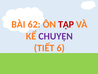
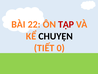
62: 62 -> 22
CHUYỆN colour: purple -> black
6: 6 -> 0
